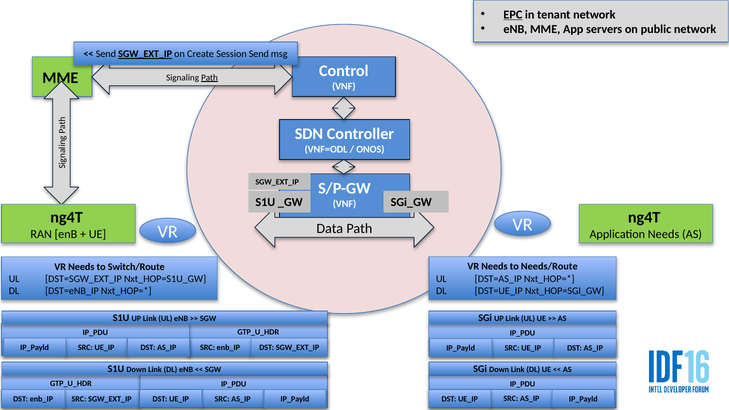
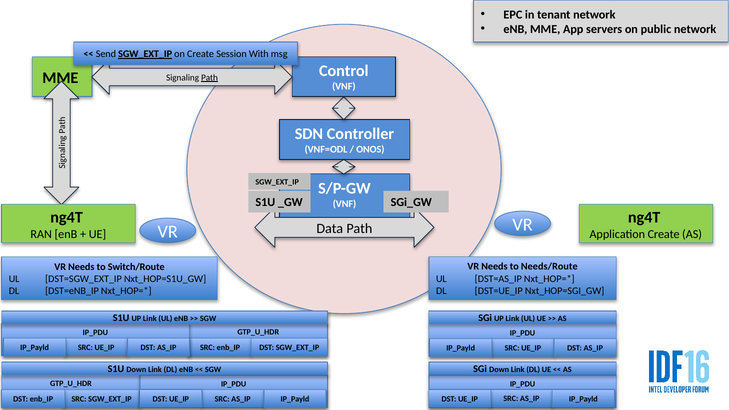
EPC underline: present -> none
Session Send: Send -> With
Application Needs: Needs -> Create
